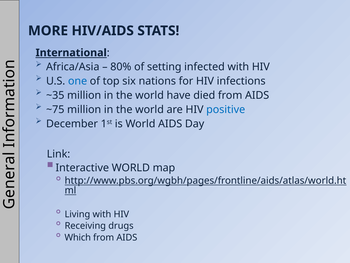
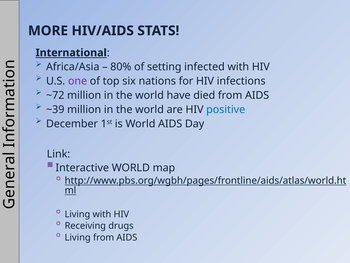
one colour: blue -> purple
~35: ~35 -> ~72
~75: ~75 -> ~39
Which at (78, 237): Which -> Living
